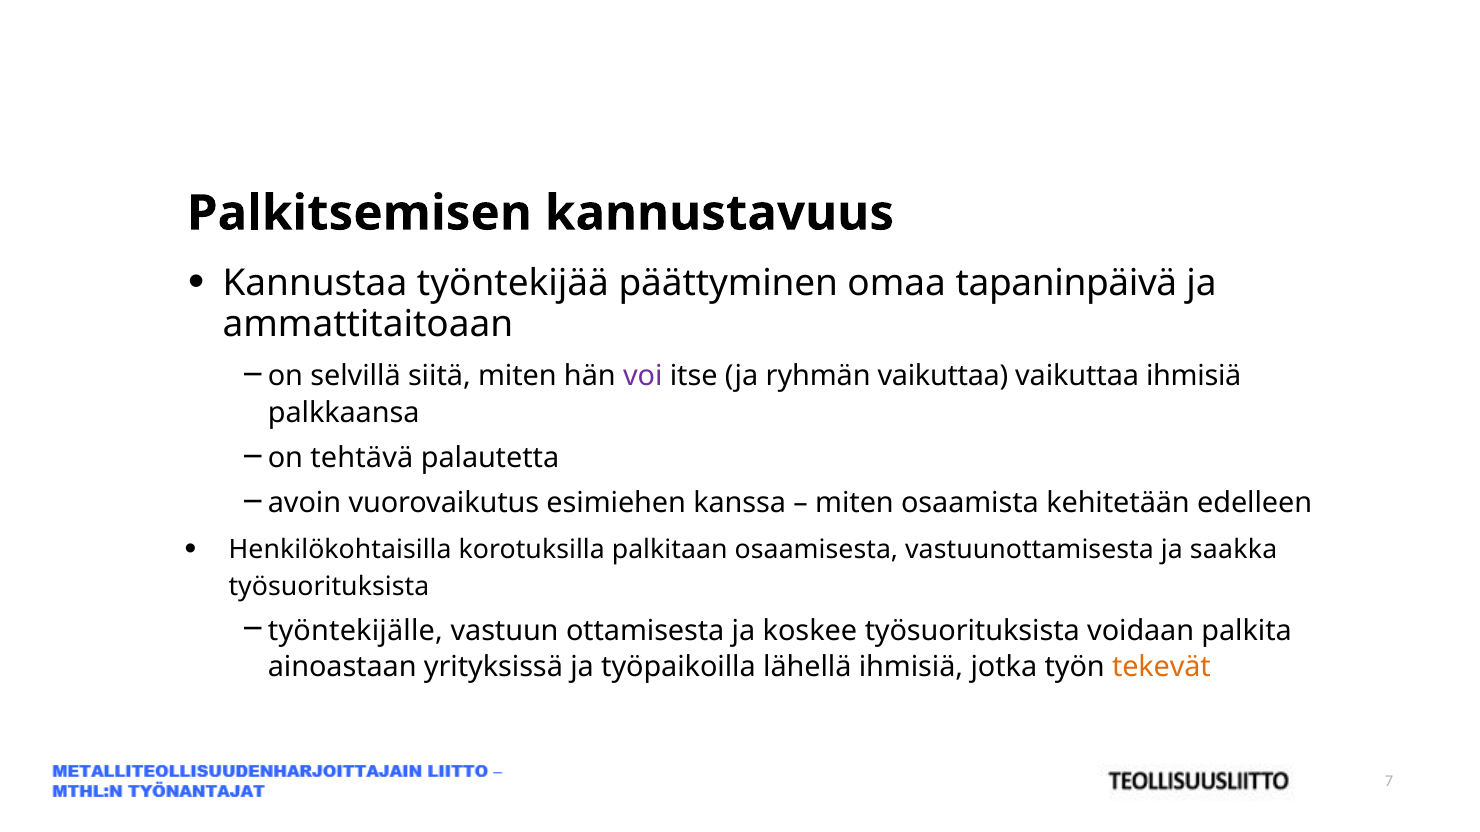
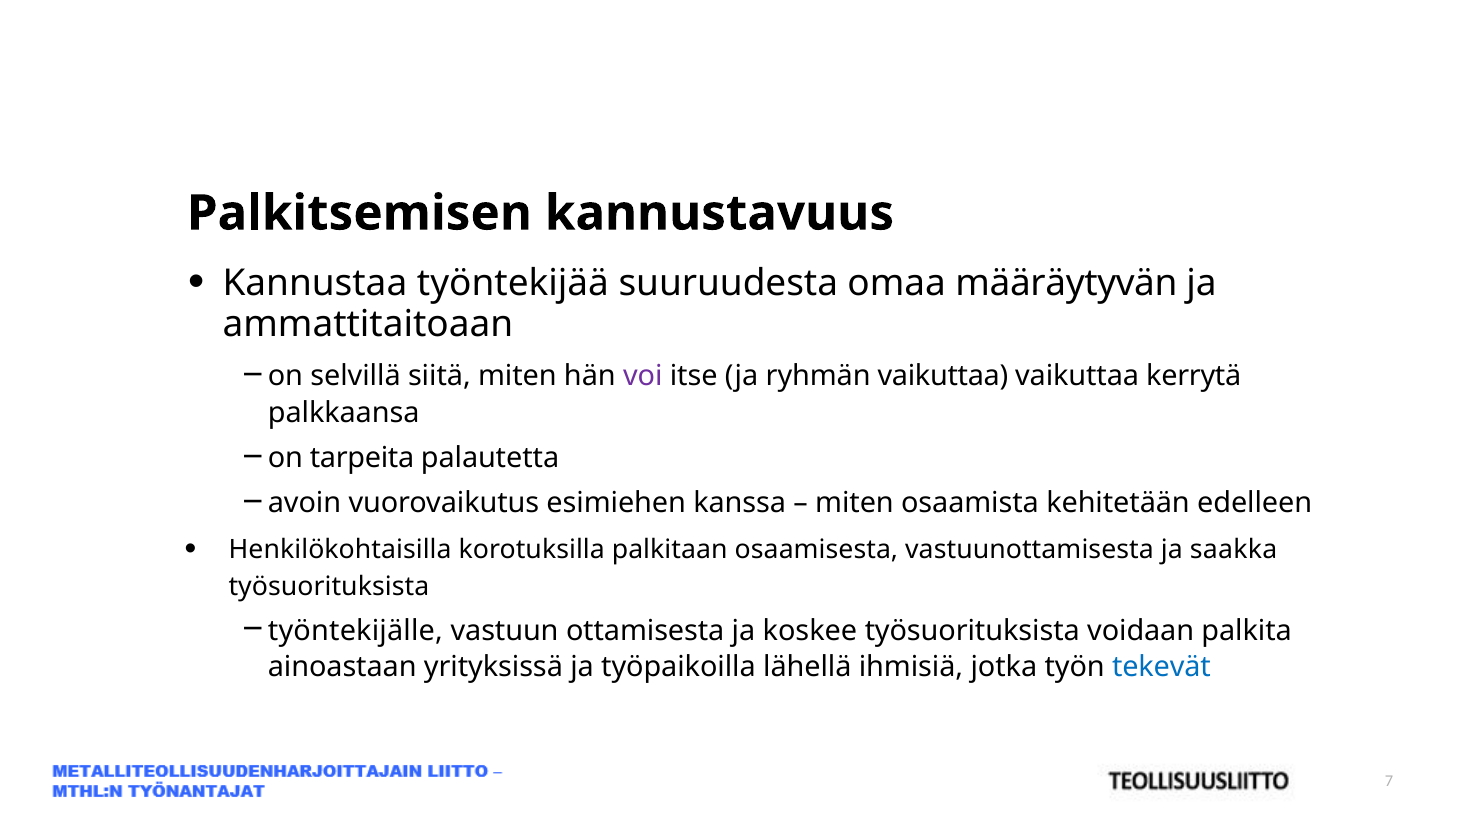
päättyminen: päättyminen -> suuruudesta
tapaninpäivä: tapaninpäivä -> määräytyvän
vaikuttaa ihmisiä: ihmisiä -> kerrytä
tehtävä: tehtävä -> tarpeita
tekevät colour: orange -> blue
